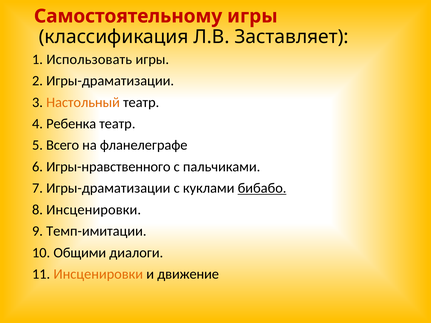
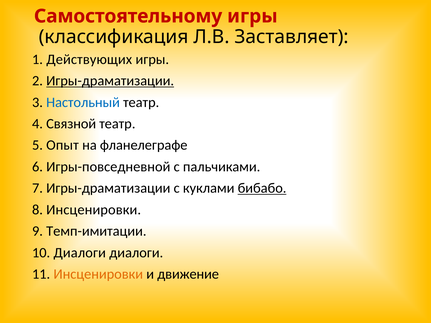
Использовать: Использовать -> Действующих
Игры-драматизации at (110, 81) underline: none -> present
Настольный colour: orange -> blue
Ребенка: Ребенка -> Связной
Всего: Всего -> Опыт
Игры-нравственного: Игры-нравственного -> Игры-повседневной
10 Общими: Общими -> Диалоги
